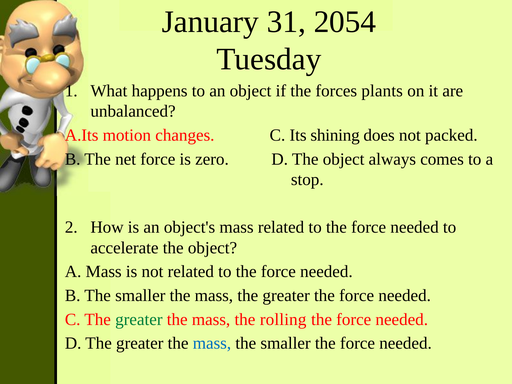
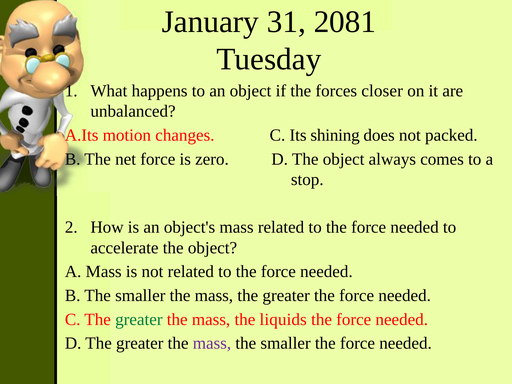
2054: 2054 -> 2081
plants: plants -> closer
rolling: rolling -> liquids
mass at (212, 343) colour: blue -> purple
